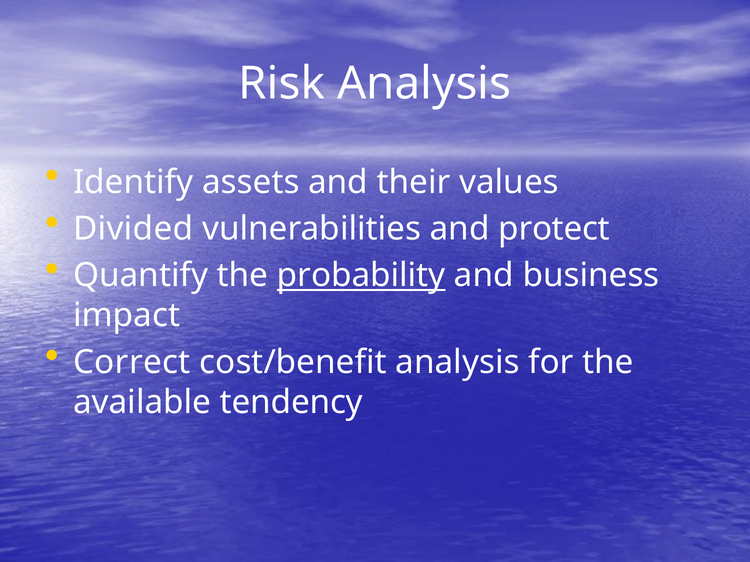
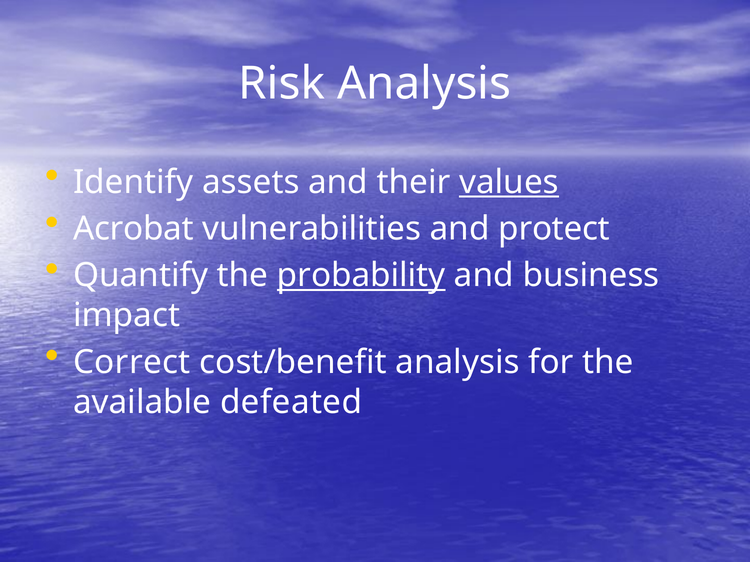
values underline: none -> present
Divided: Divided -> Acrobat
tendency: tendency -> defeated
